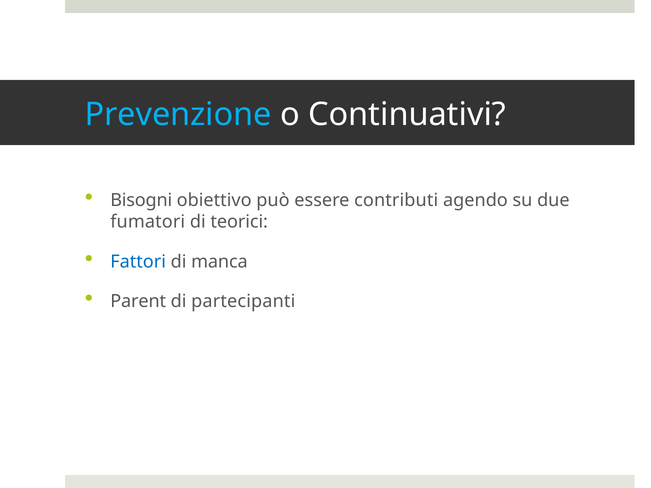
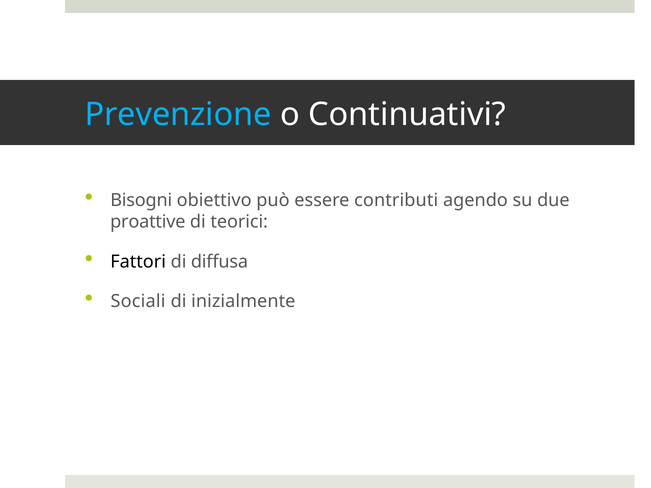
fumatori: fumatori -> proattive
Fattori colour: blue -> black
manca: manca -> diffusa
Parent: Parent -> Sociali
partecipanti: partecipanti -> inizialmente
